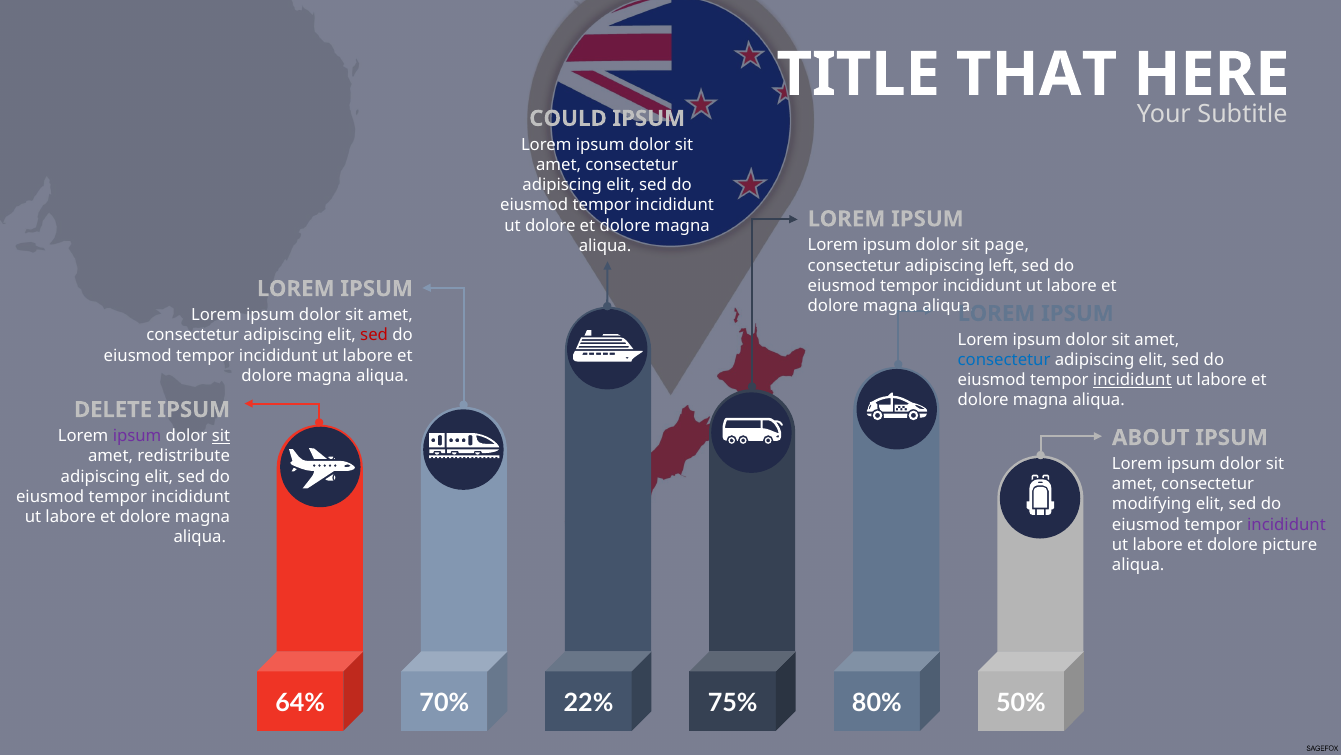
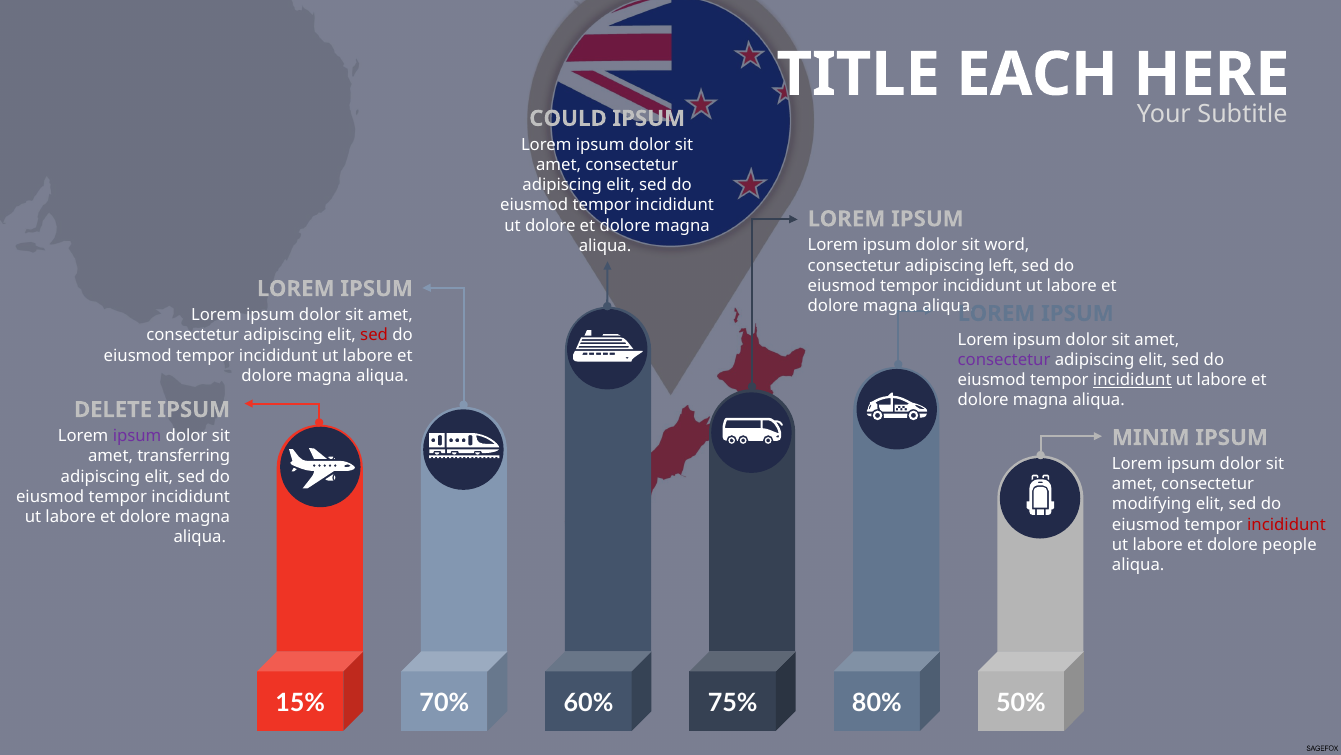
THAT: THAT -> EACH
page: page -> word
consectetur at (1004, 360) colour: blue -> purple
sit at (221, 436) underline: present -> none
ABOUT: ABOUT -> MINIM
redistribute: redistribute -> transferring
incididunt at (1286, 524) colour: purple -> red
picture: picture -> people
64%: 64% -> 15%
22%: 22% -> 60%
